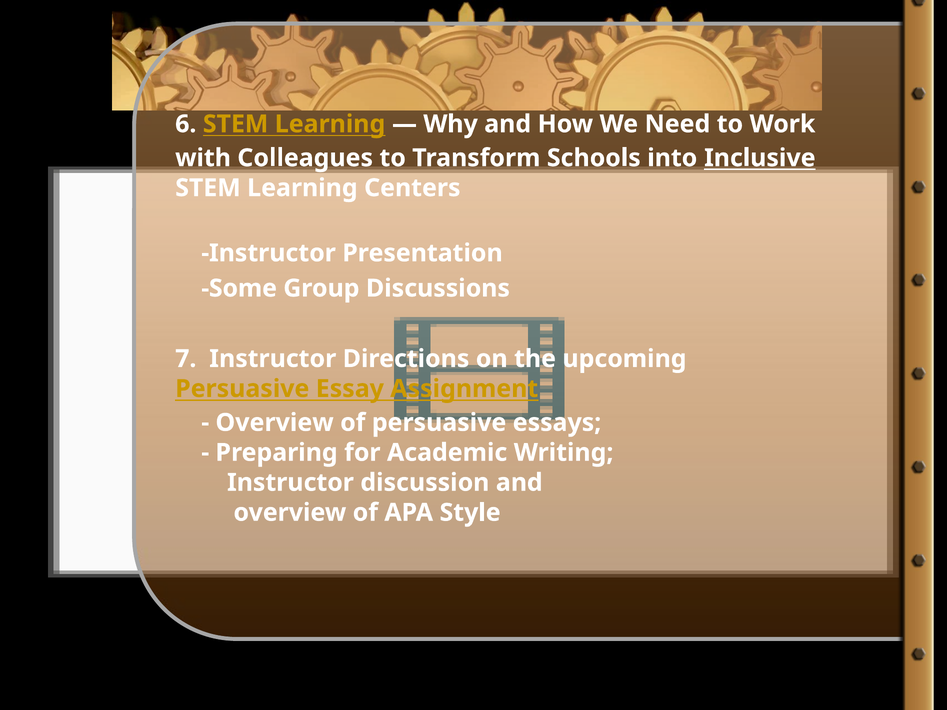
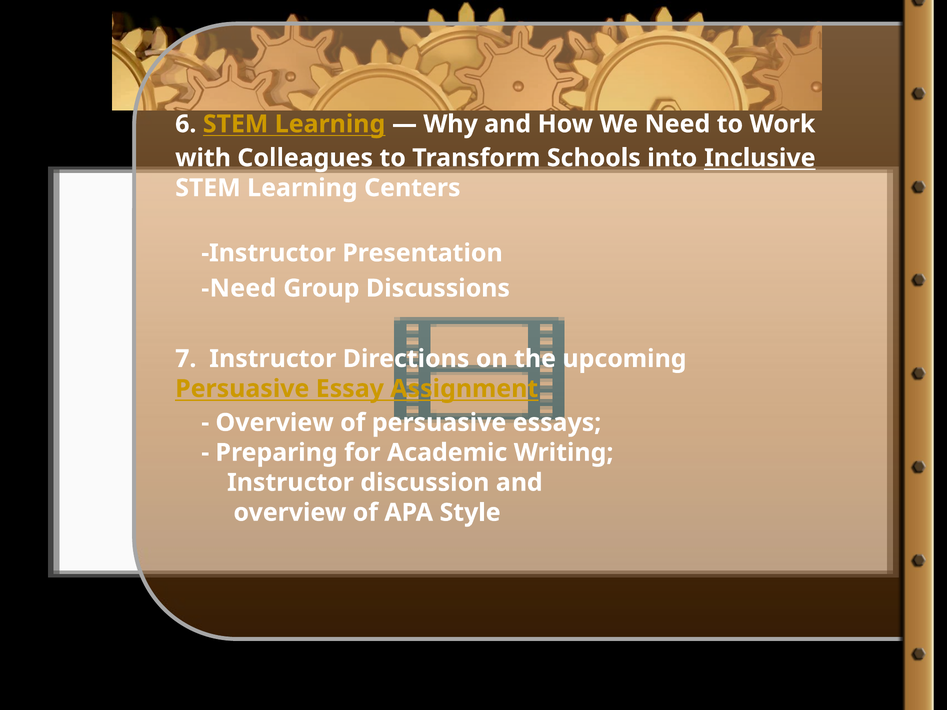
Some at (239, 288): Some -> Need
